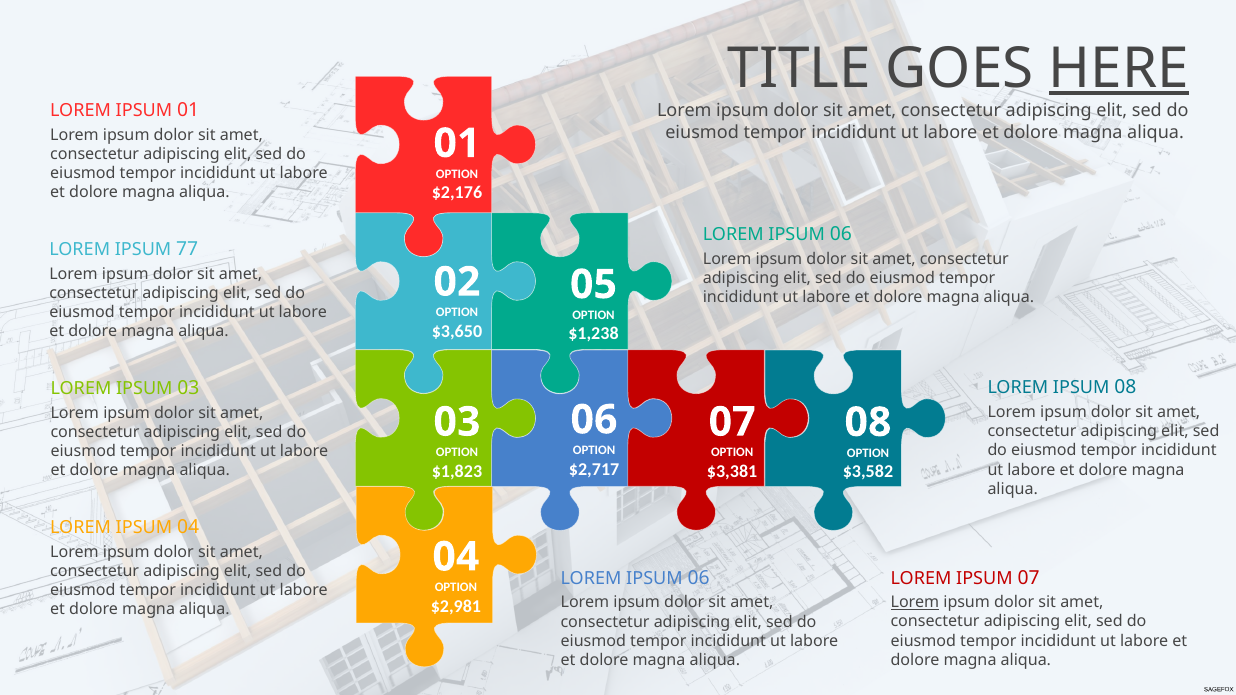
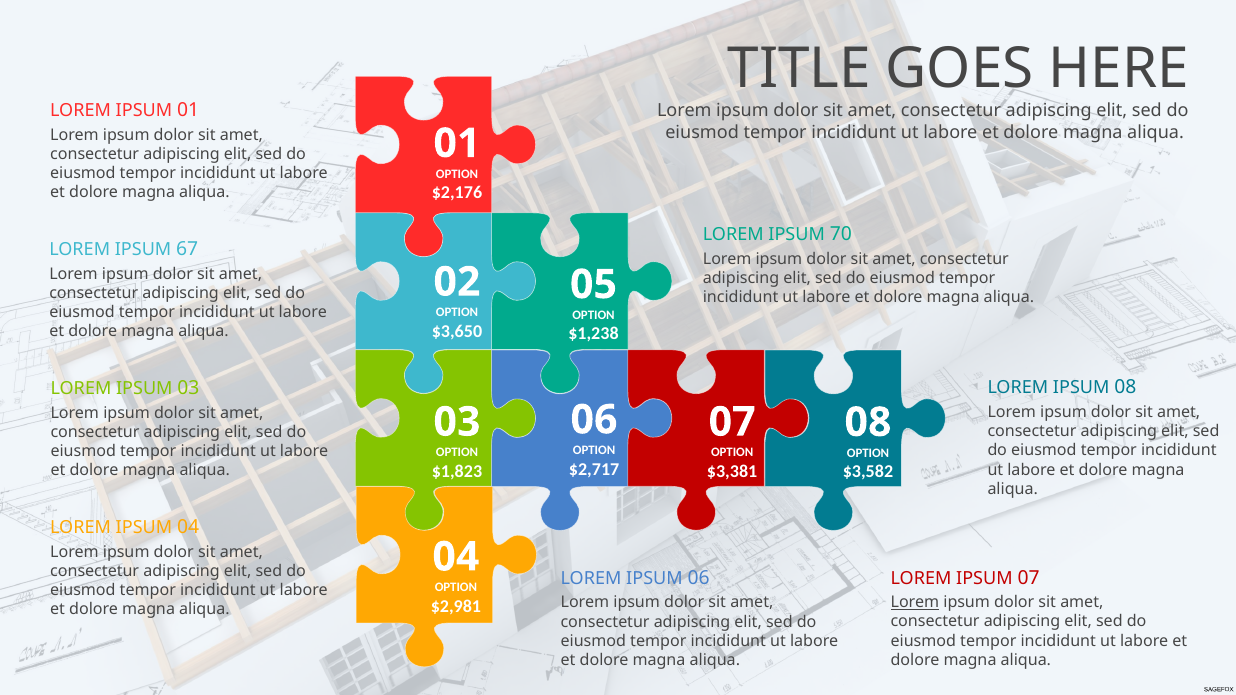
HERE underline: present -> none
06 at (841, 234): 06 -> 70
77: 77 -> 67
